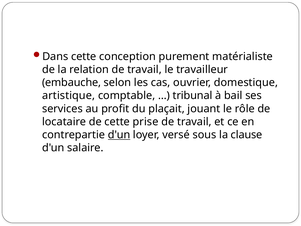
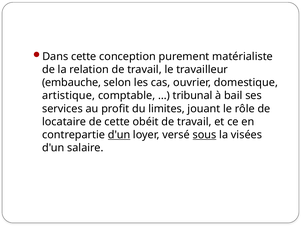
plaçait: plaçait -> limites
prise: prise -> obéit
sous underline: none -> present
clause: clause -> visées
